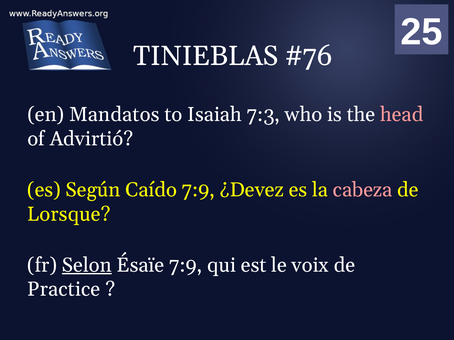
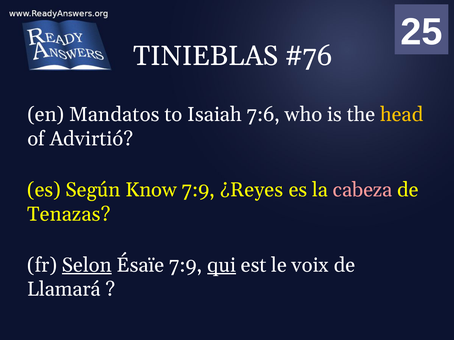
7:3: 7:3 -> 7:6
head colour: pink -> yellow
Caído: Caído -> Know
¿Devez: ¿Devez -> ¿Reyes
Lorsque: Lorsque -> Tenazas
qui underline: none -> present
Practice: Practice -> Llamará
